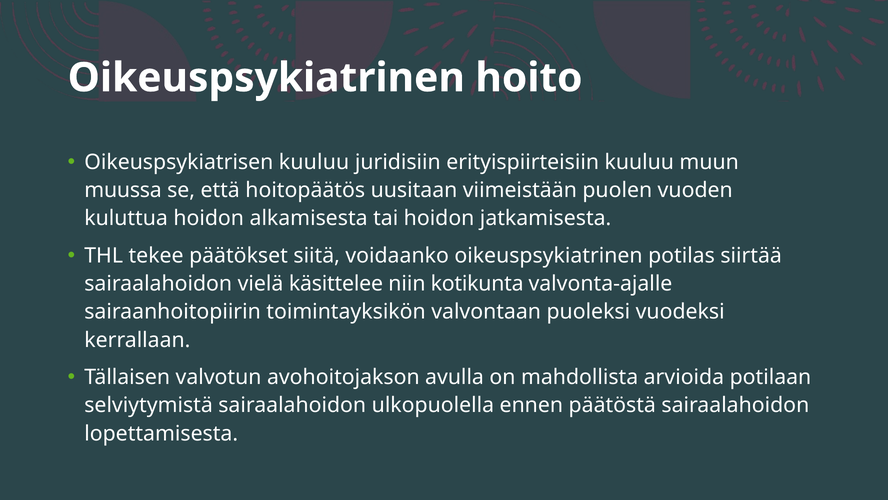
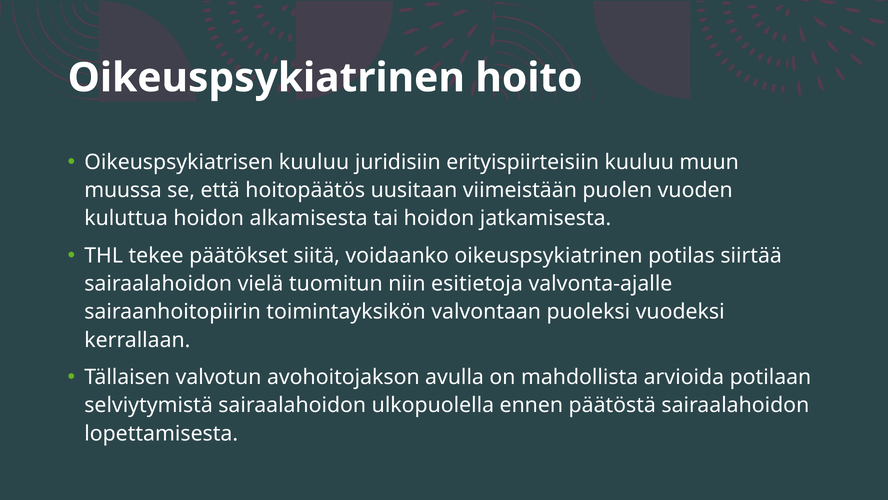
käsittelee: käsittelee -> tuomitun
kotikunta: kotikunta -> esitietoja
